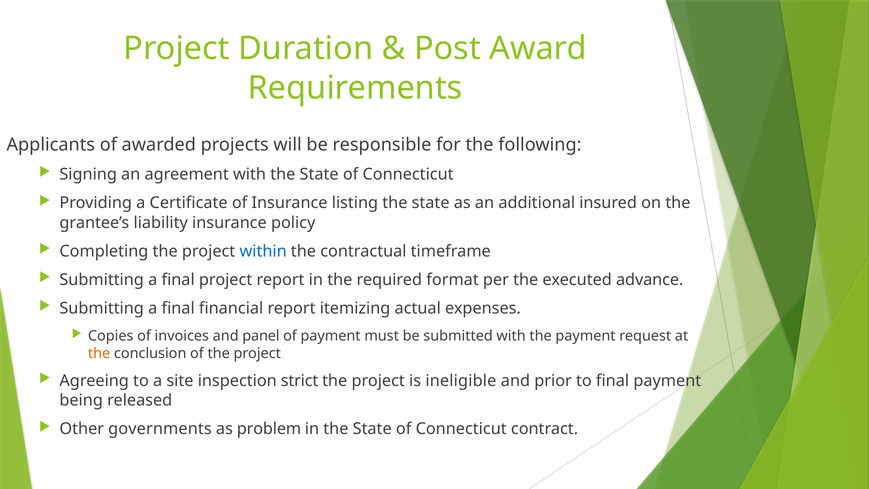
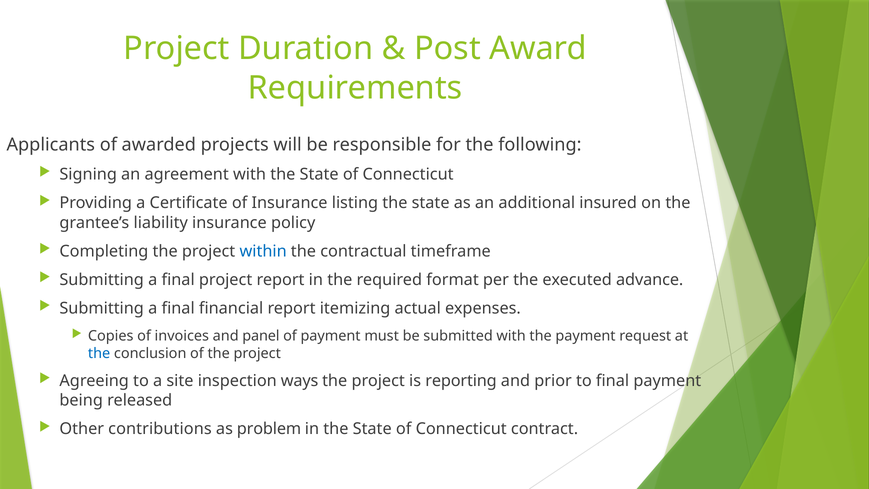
the at (99, 353) colour: orange -> blue
strict: strict -> ways
ineligible: ineligible -> reporting
governments: governments -> contributions
